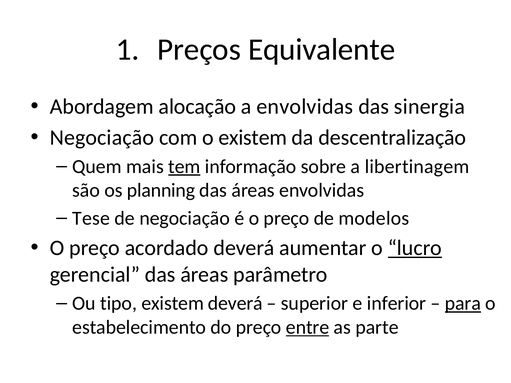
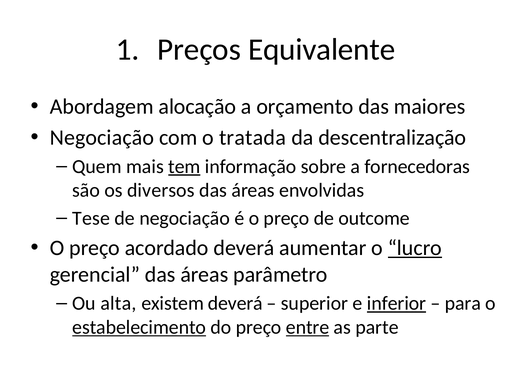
a envolvidas: envolvidas -> orçamento
sinergia: sinergia -> maiores
o existem: existem -> tratada
libertinagem: libertinagem -> fornecedoras
planning: planning -> diversos
modelos: modelos -> outcome
tipo: tipo -> alta
inferior underline: none -> present
para underline: present -> none
estabelecimento underline: none -> present
